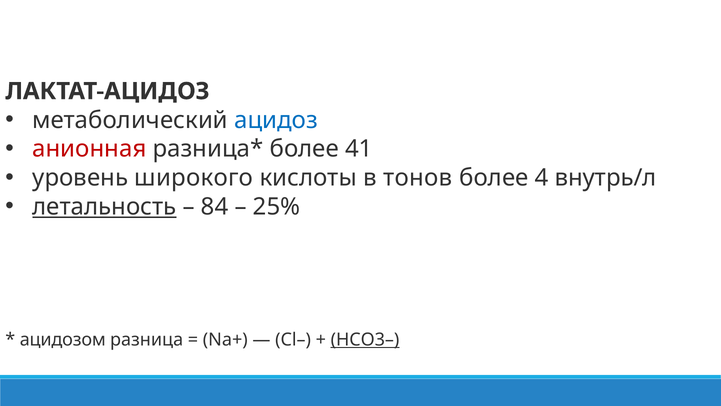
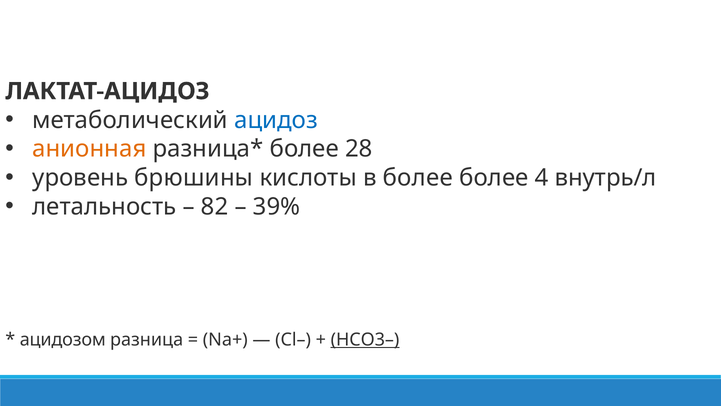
анионная colour: red -> orange
41: 41 -> 28
широкого: широкого -> брюшины
в тонов: тонов -> более
летальность underline: present -> none
84: 84 -> 82
25%: 25% -> 39%
